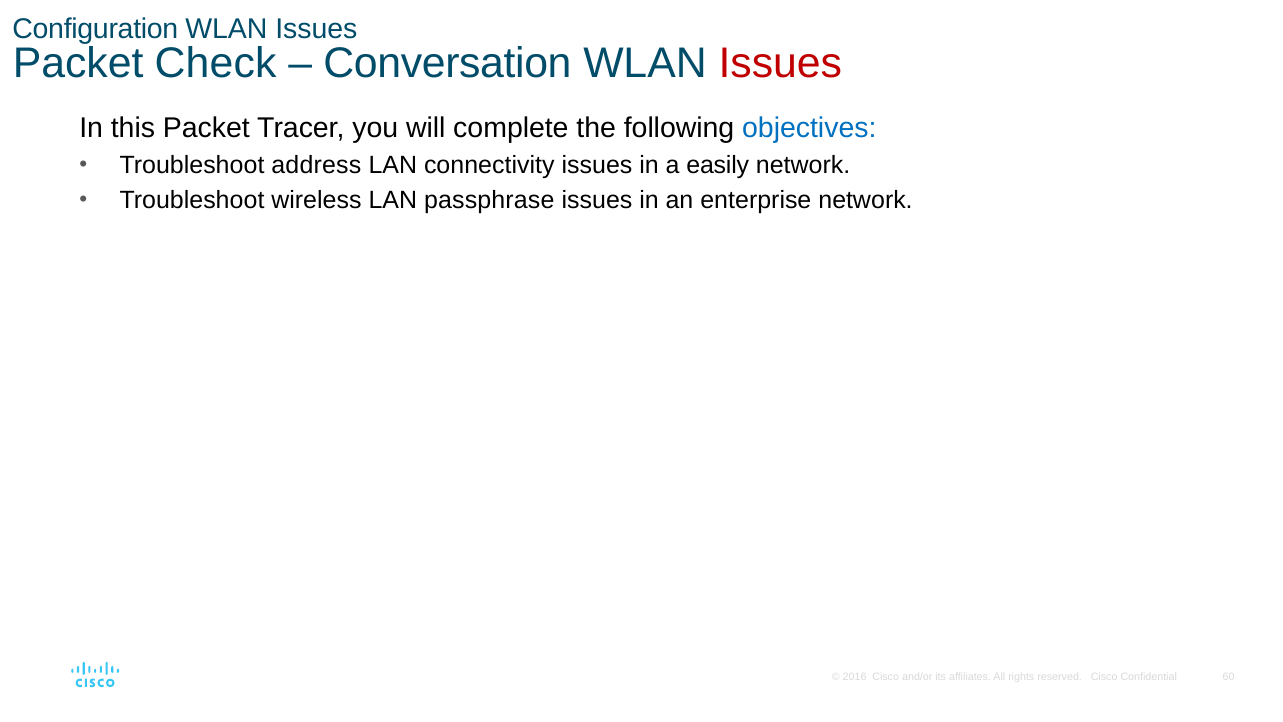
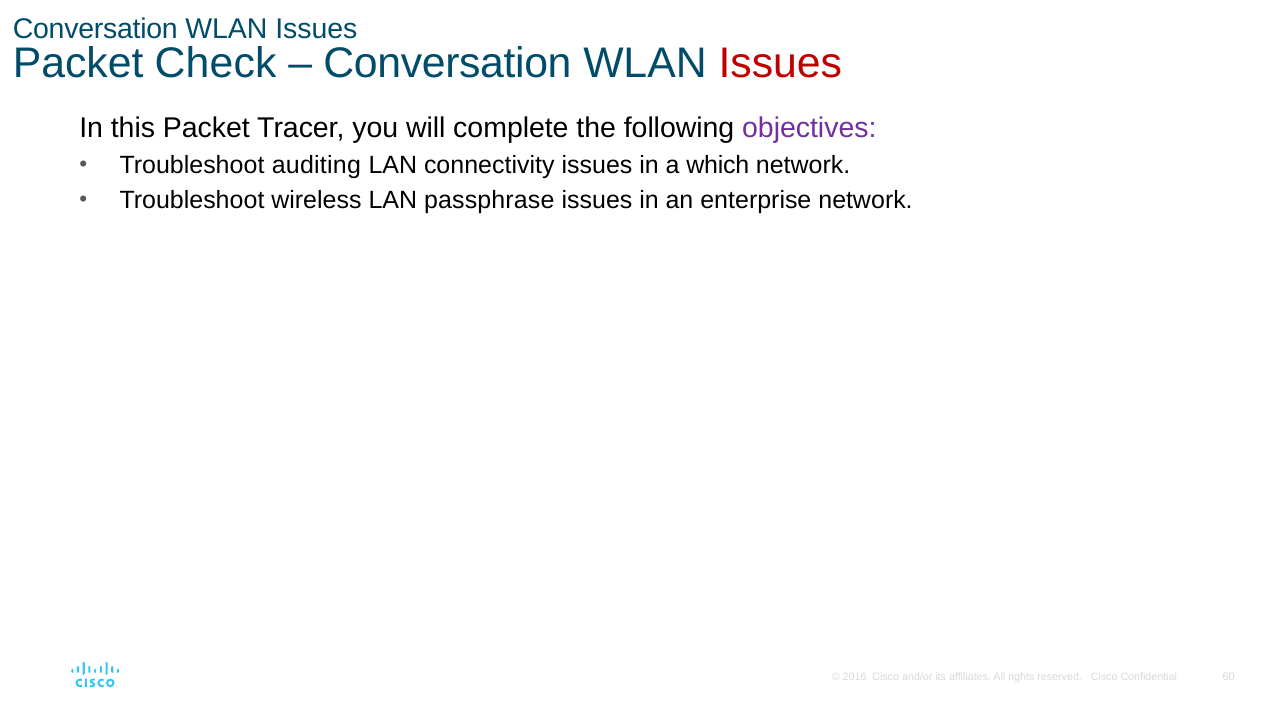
Configuration at (95, 30): Configuration -> Conversation
objectives colour: blue -> purple
address: address -> auditing
easily: easily -> which
